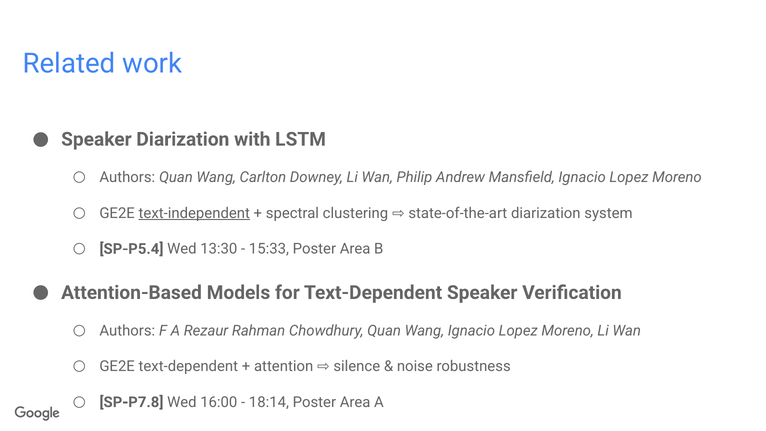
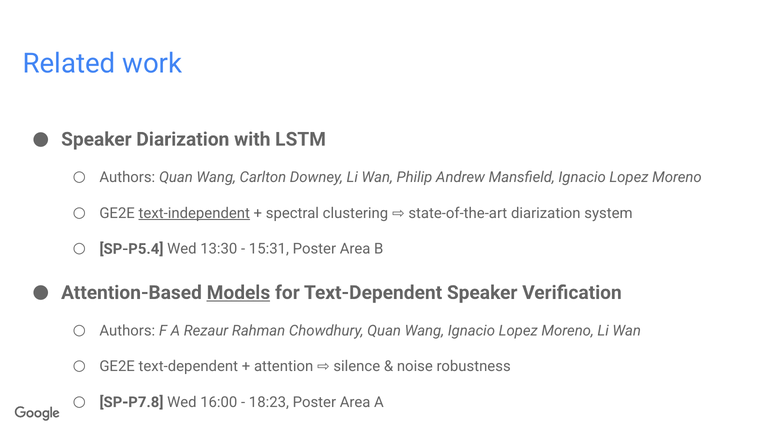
15:33: 15:33 -> 15:31
Models underline: none -> present
18:14: 18:14 -> 18:23
